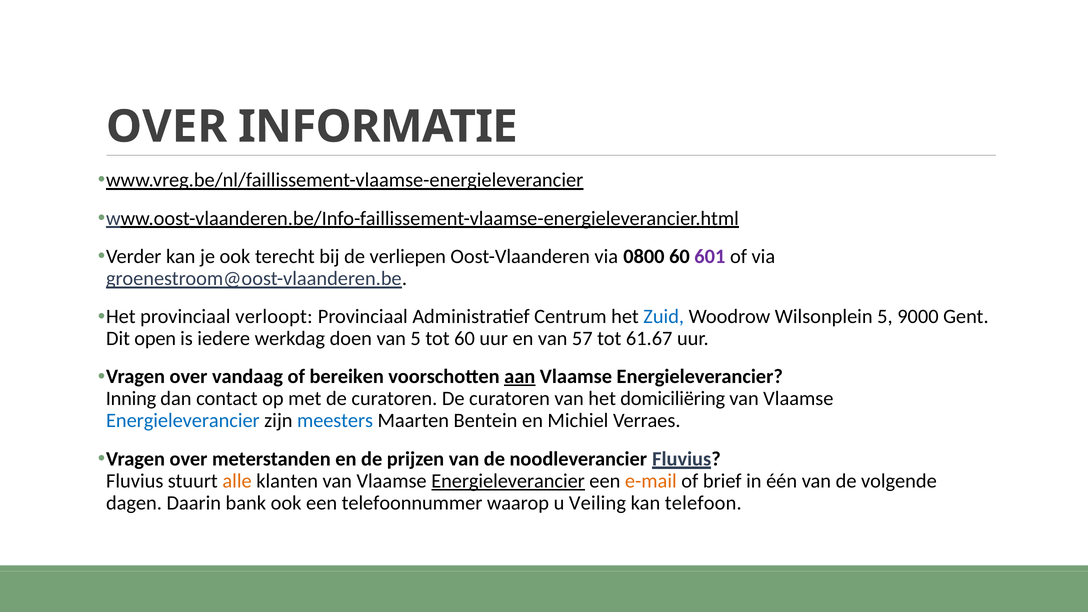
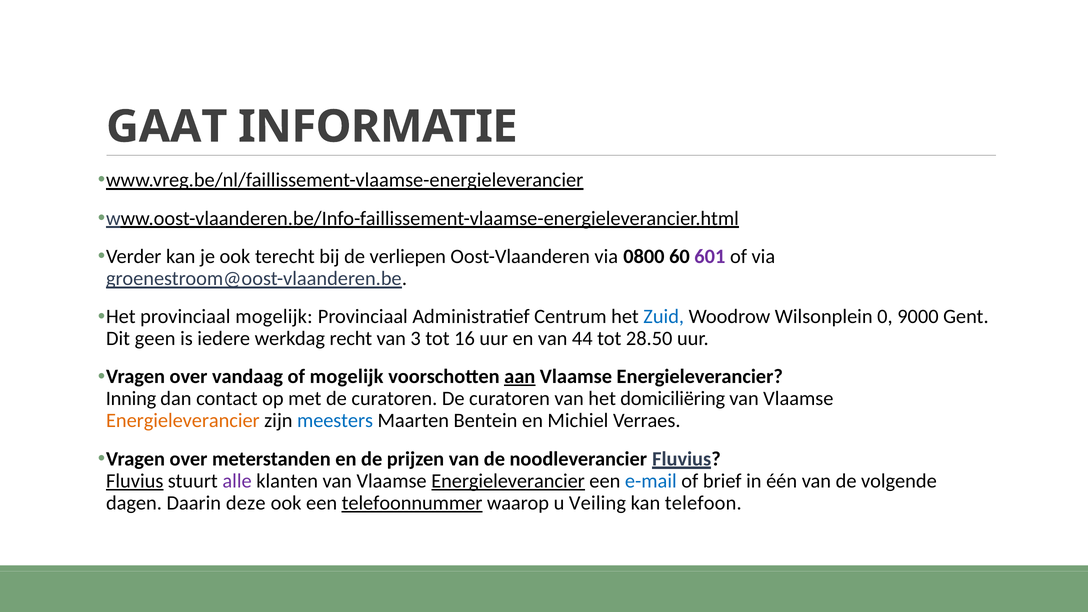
OVER at (167, 127): OVER -> GAAT
provinciaal verloopt: verloopt -> mogelijk
Wilsonplein 5: 5 -> 0
open: open -> geen
doen: doen -> recht
van 5: 5 -> 3
tot 60: 60 -> 16
57: 57 -> 44
61.67: 61.67 -> 28.50
of bereiken: bereiken -> mogelijk
Energieleverancier at (183, 421) colour: blue -> orange
Fluvius at (135, 481) underline: none -> present
alle colour: orange -> purple
e-mail colour: orange -> blue
bank: bank -> deze
telefoonnummer underline: none -> present
